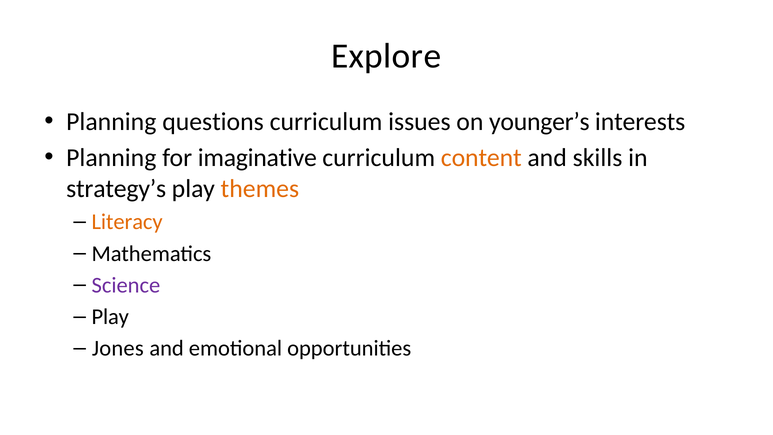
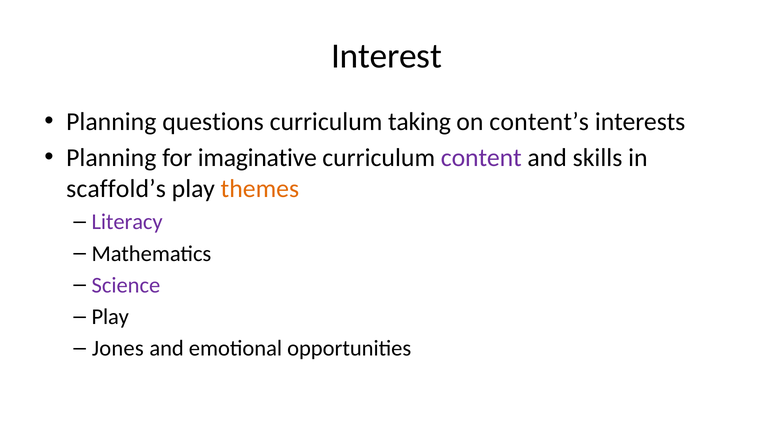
Explore: Explore -> Interest
issues: issues -> taking
younger’s: younger’s -> content’s
content colour: orange -> purple
strategy’s: strategy’s -> scaffold’s
Literacy colour: orange -> purple
